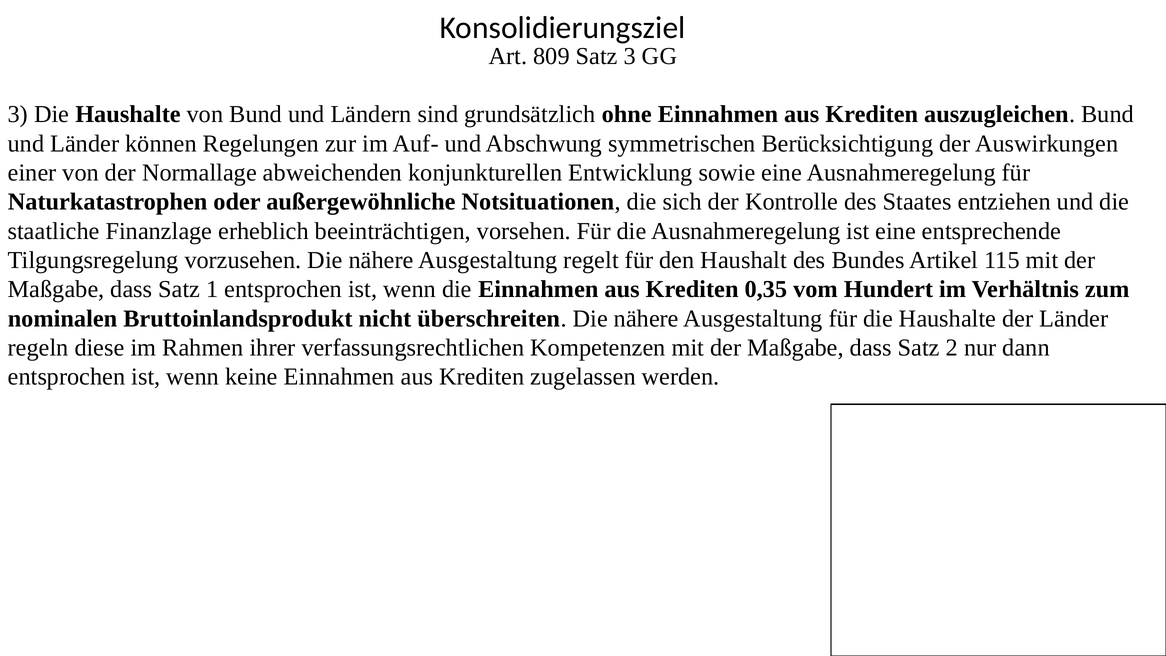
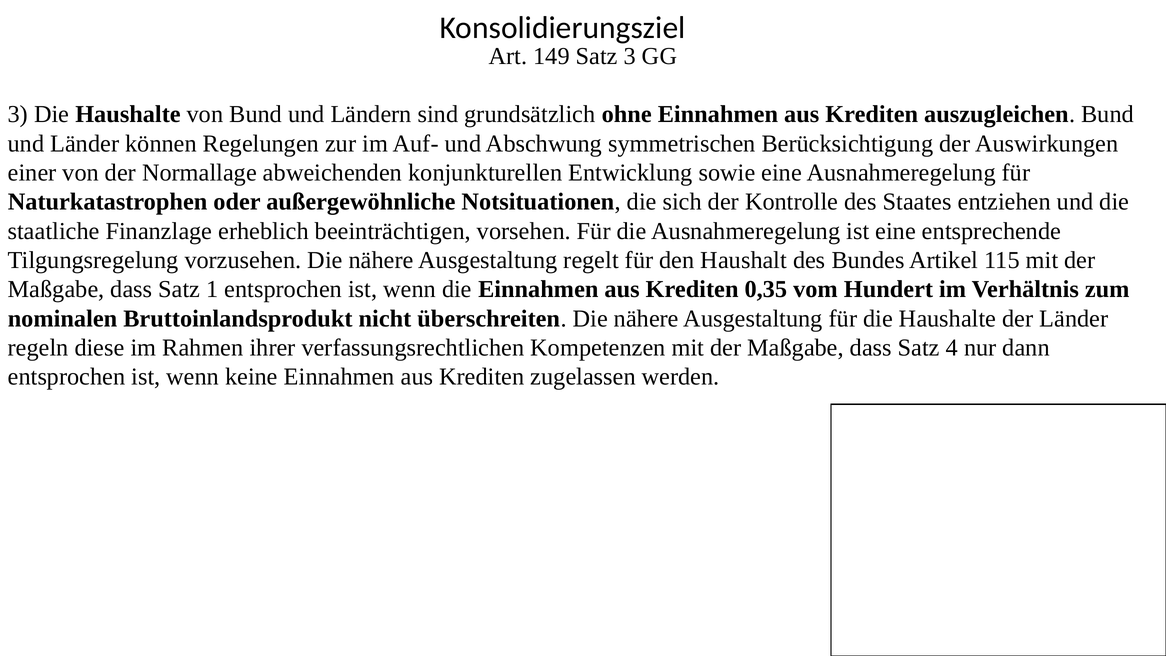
809: 809 -> 149
2: 2 -> 4
